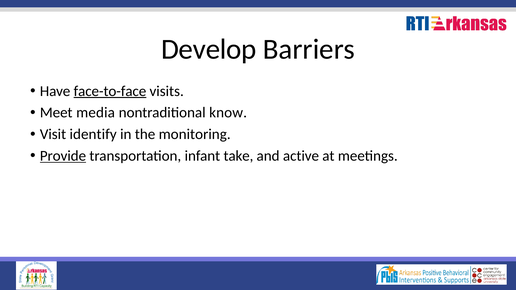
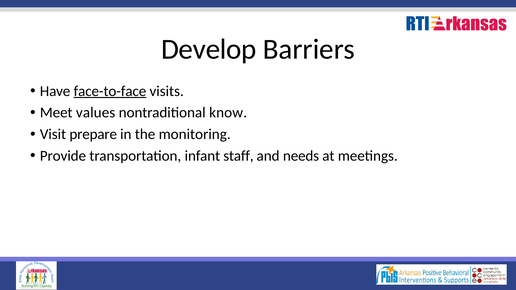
media: media -> values
identify: identify -> prepare
Provide underline: present -> none
take: take -> staff
active: active -> needs
